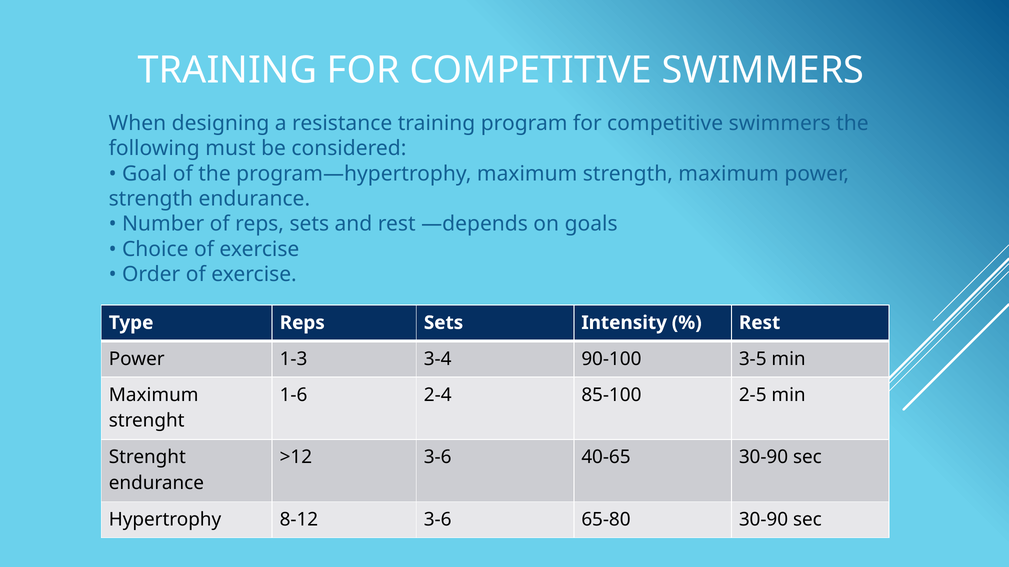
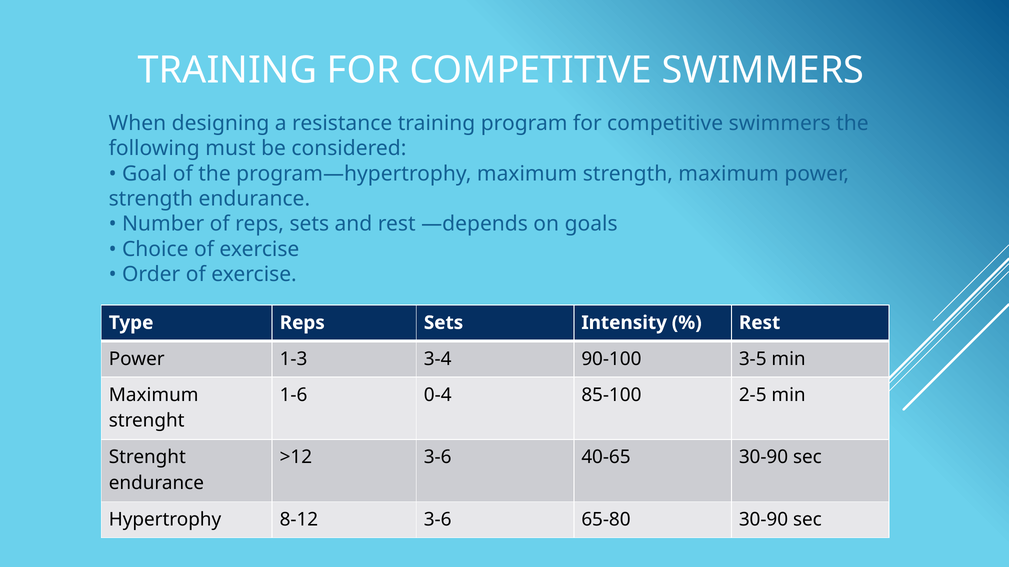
2-4: 2-4 -> 0-4
